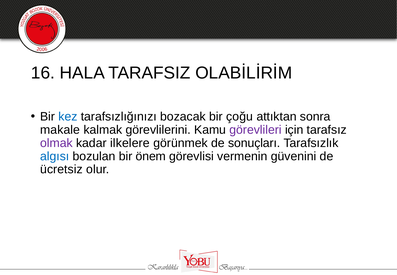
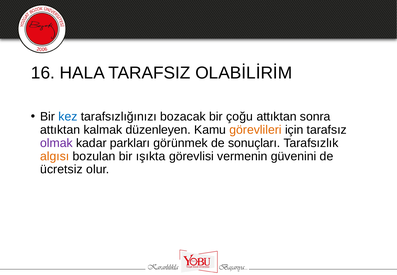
makale at (60, 130): makale -> attıktan
görevlilerini: görevlilerini -> düzenleyen
görevlileri colour: purple -> orange
ilkelere: ilkelere -> parkları
algısı colour: blue -> orange
önem: önem -> ışıkta
